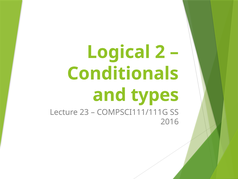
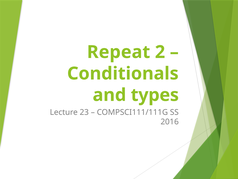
Logical: Logical -> Repeat
